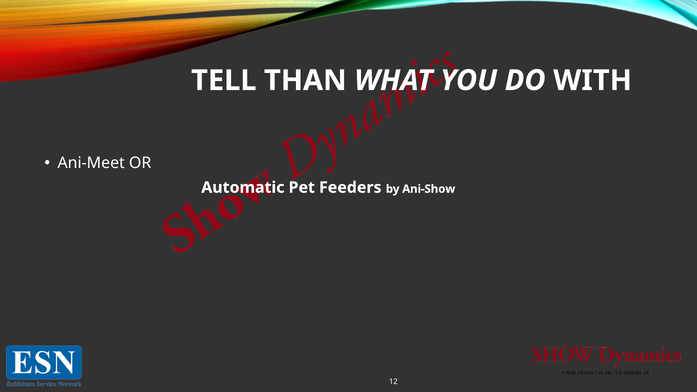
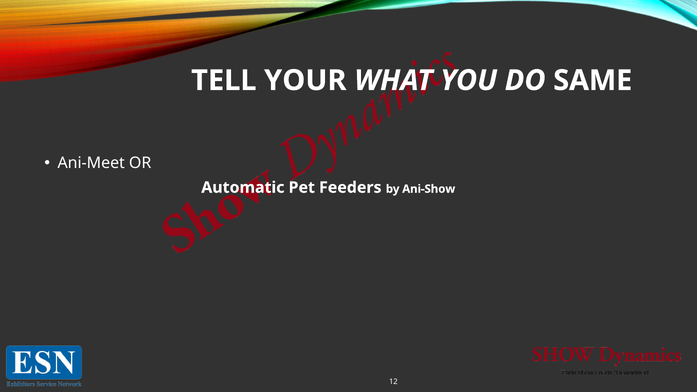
THAN: THAN -> YOUR
WITH: WITH -> SAME
